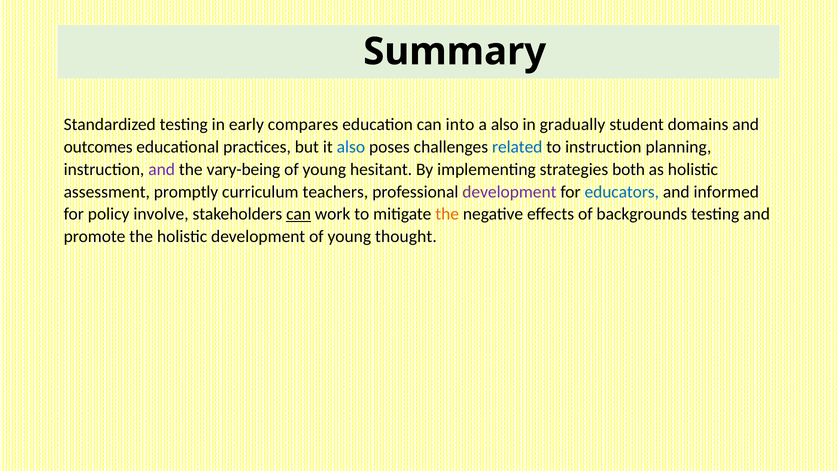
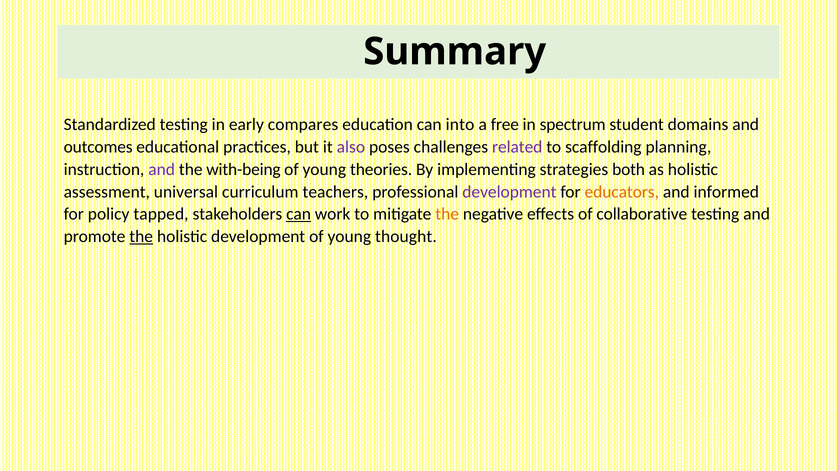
a also: also -> free
gradually: gradually -> spectrum
also at (351, 147) colour: blue -> purple
related colour: blue -> purple
to instruction: instruction -> scaffolding
vary-being: vary-being -> with-being
hesitant: hesitant -> theories
promptly: promptly -> universal
educators colour: blue -> orange
involve: involve -> tapped
backgrounds: backgrounds -> collaborative
the at (141, 237) underline: none -> present
